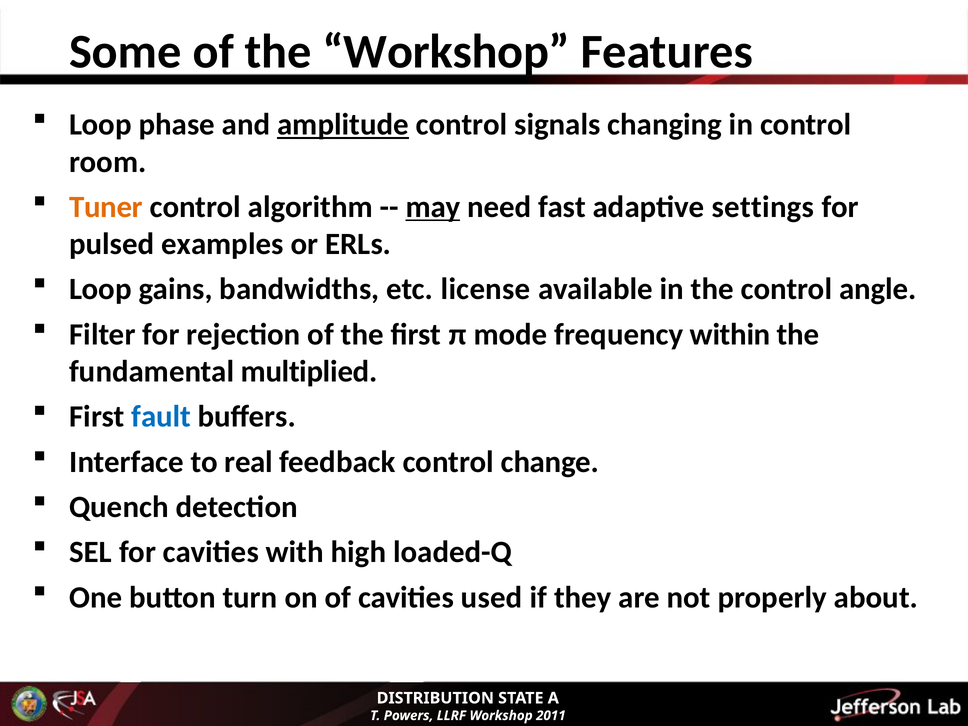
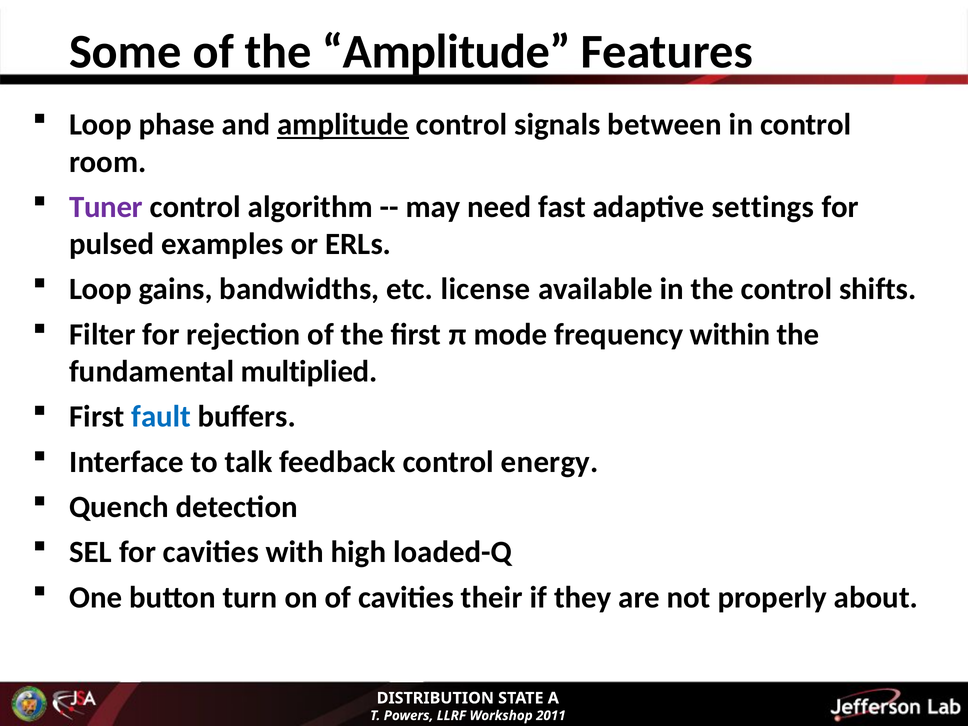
the Workshop: Workshop -> Amplitude
changing: changing -> between
Tuner colour: orange -> purple
may underline: present -> none
angle: angle -> shifts
real: real -> talk
change: change -> energy
used: used -> their
